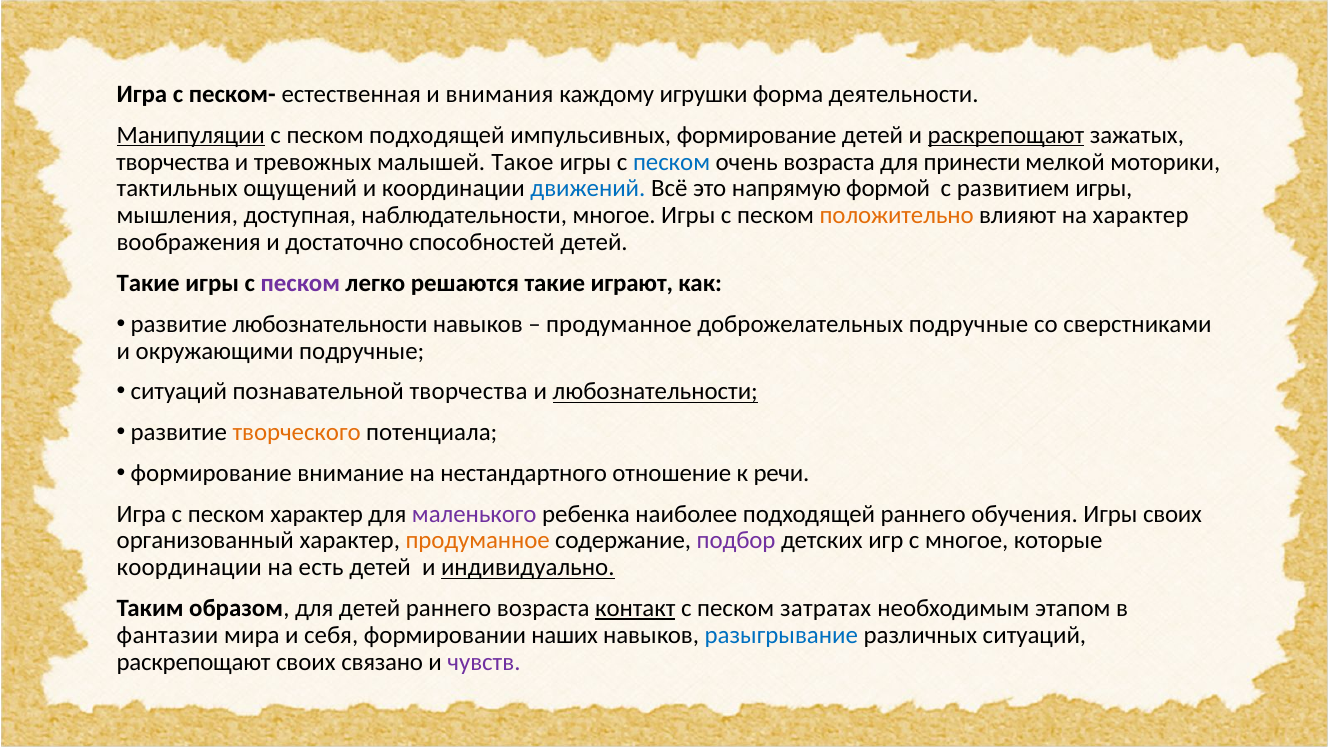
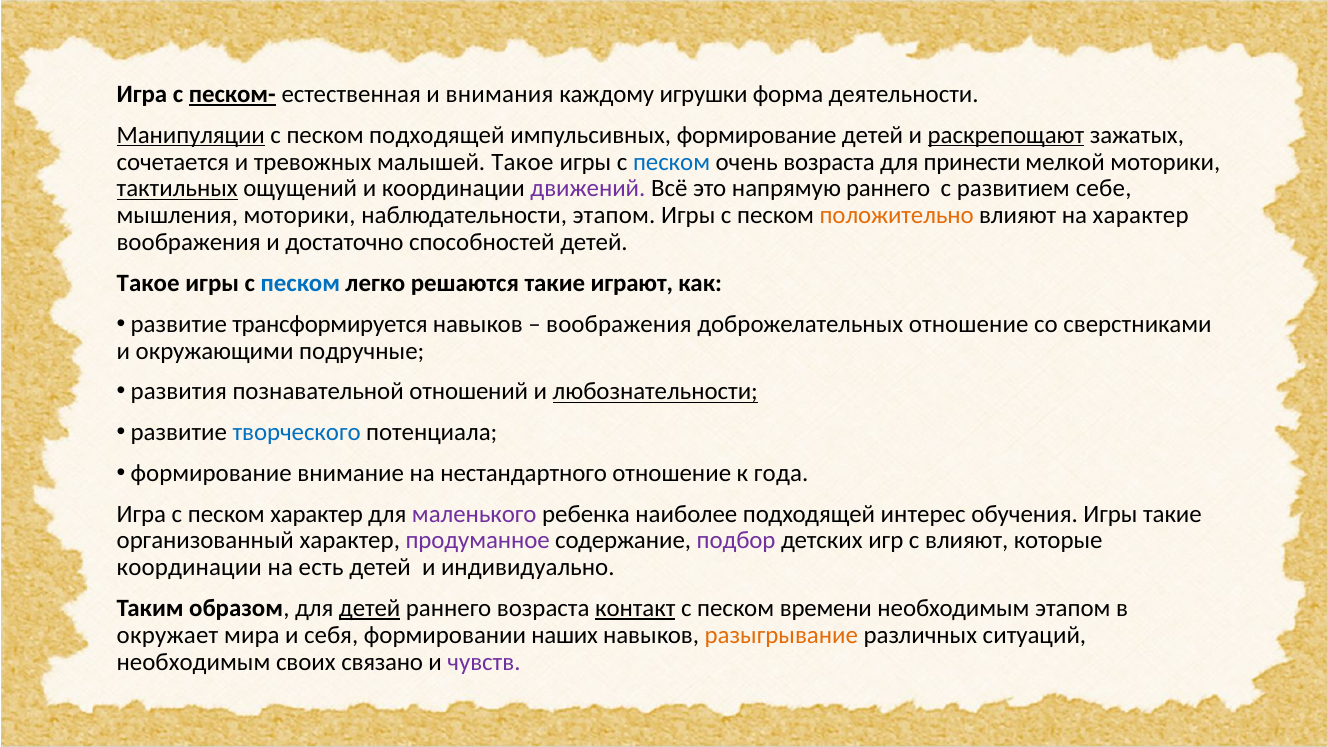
песком- underline: none -> present
творчества at (173, 162): творчества -> сочетается
тактильных underline: none -> present
движений colour: blue -> purple
напрямую формой: формой -> раннего
развитием игры: игры -> себе
мышления доступная: доступная -> моторики
наблюдательности многое: многое -> этапом
Такие at (148, 283): Такие -> Такое
песком at (300, 283) colour: purple -> blue
развитие любознательности: любознательности -> трансформируется
продуманное at (619, 324): продуманное -> воображения
доброжелательных подручные: подручные -> отношение
ситуаций at (179, 392): ситуаций -> развития
познавательной творчества: творчества -> отношений
творческого colour: orange -> blue
речи: речи -> года
подходящей раннего: раннего -> интерес
Игры своих: своих -> такие
продуманное at (478, 541) colour: orange -> purple
с многое: многое -> влияют
индивидуально underline: present -> none
детей at (370, 608) underline: none -> present
затратах: затратах -> времени
фантазии: фантазии -> окружает
разыгрывание colour: blue -> orange
раскрепощают at (194, 662): раскрепощают -> необходимым
